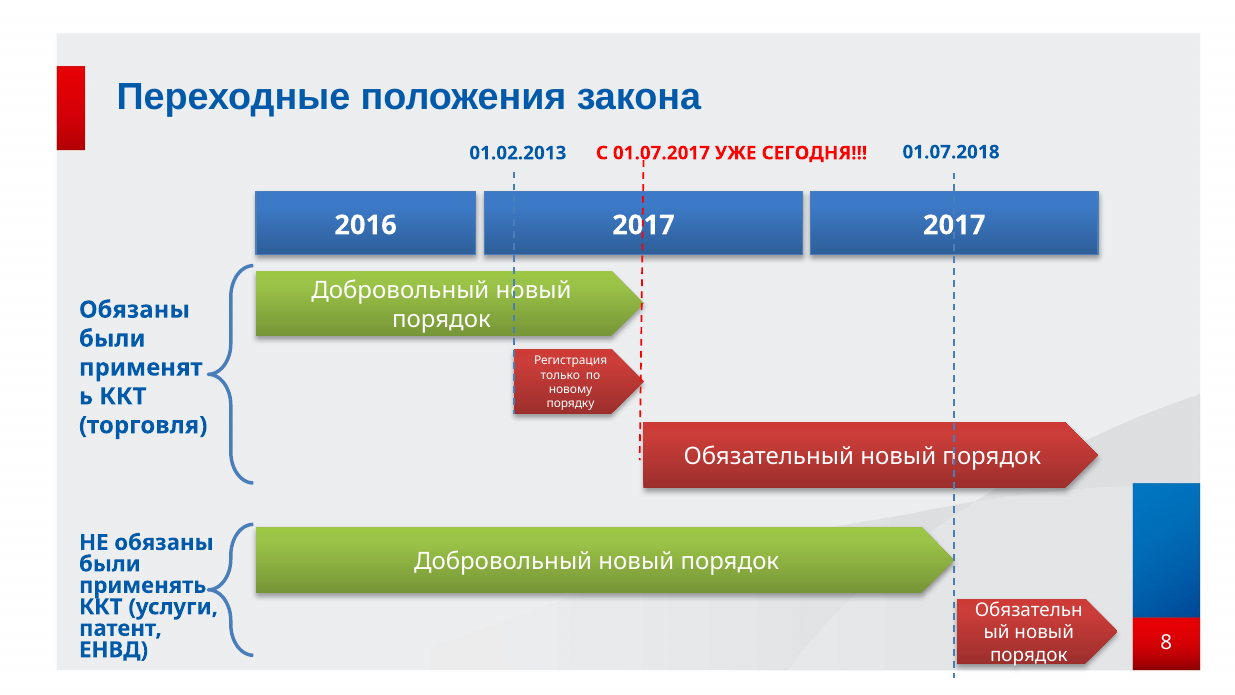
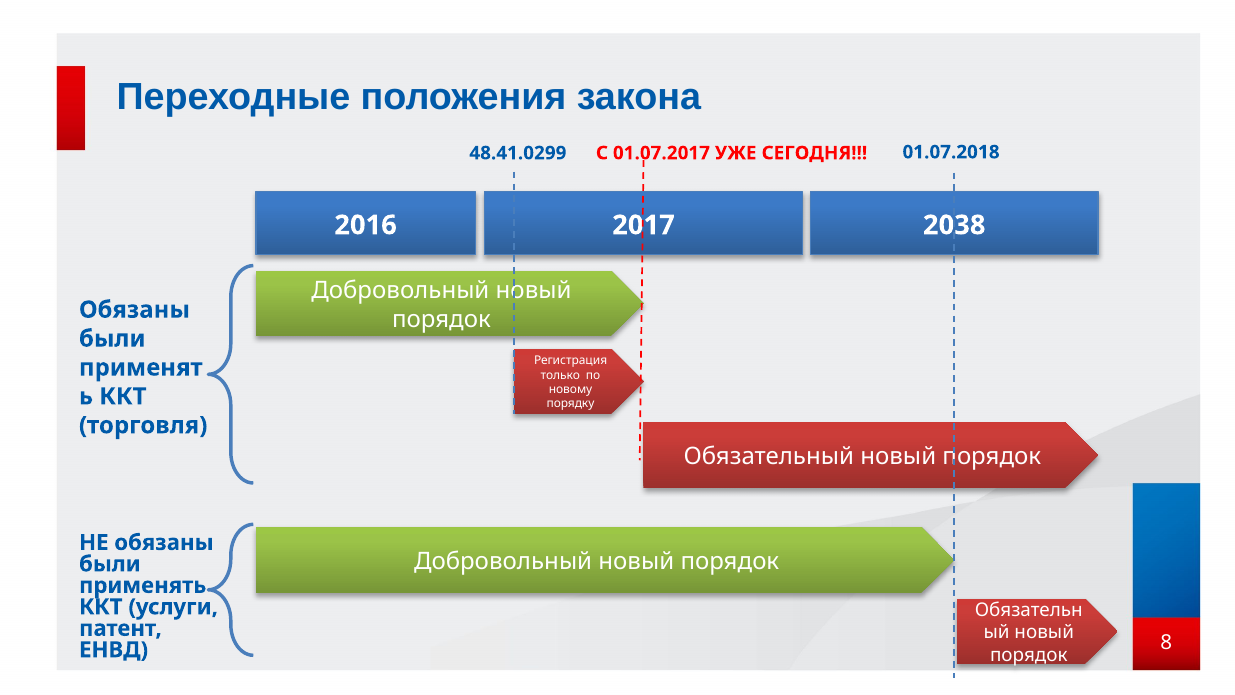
01.02.2013: 01.02.2013 -> 48.41.0299
2017 2017: 2017 -> 2038
